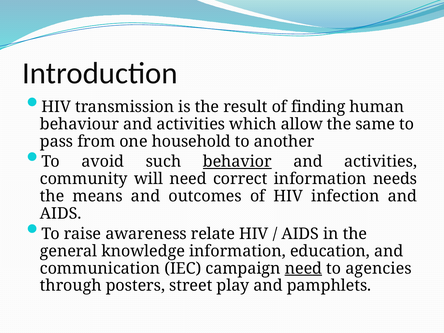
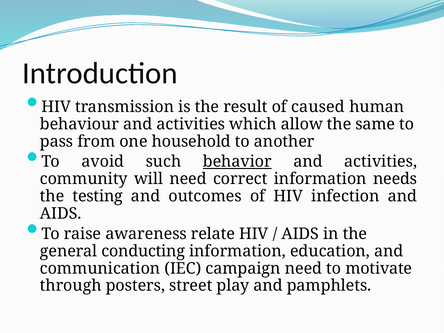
finding: finding -> caused
means: means -> testing
knowledge: knowledge -> conducting
need at (303, 268) underline: present -> none
agencies: agencies -> motivate
